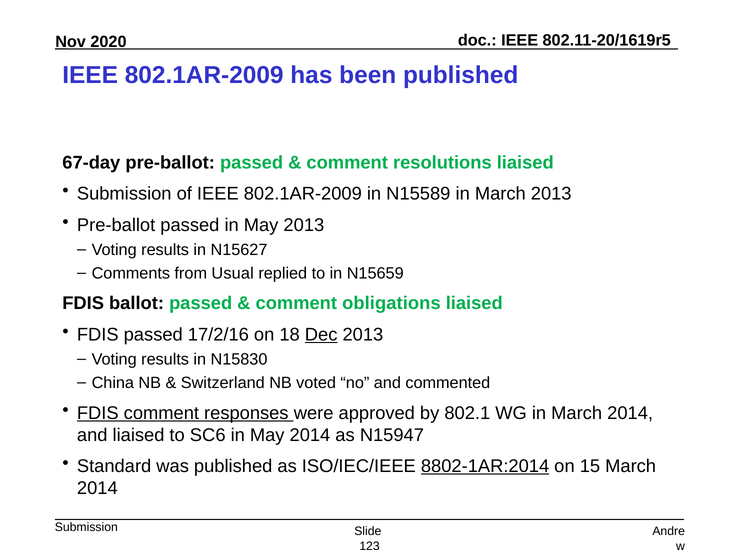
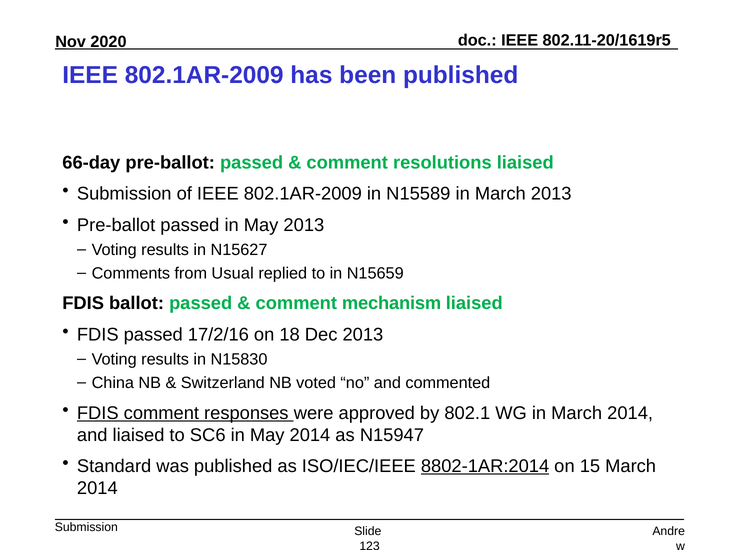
67-day: 67-day -> 66-day
obligations: obligations -> mechanism
Dec underline: present -> none
